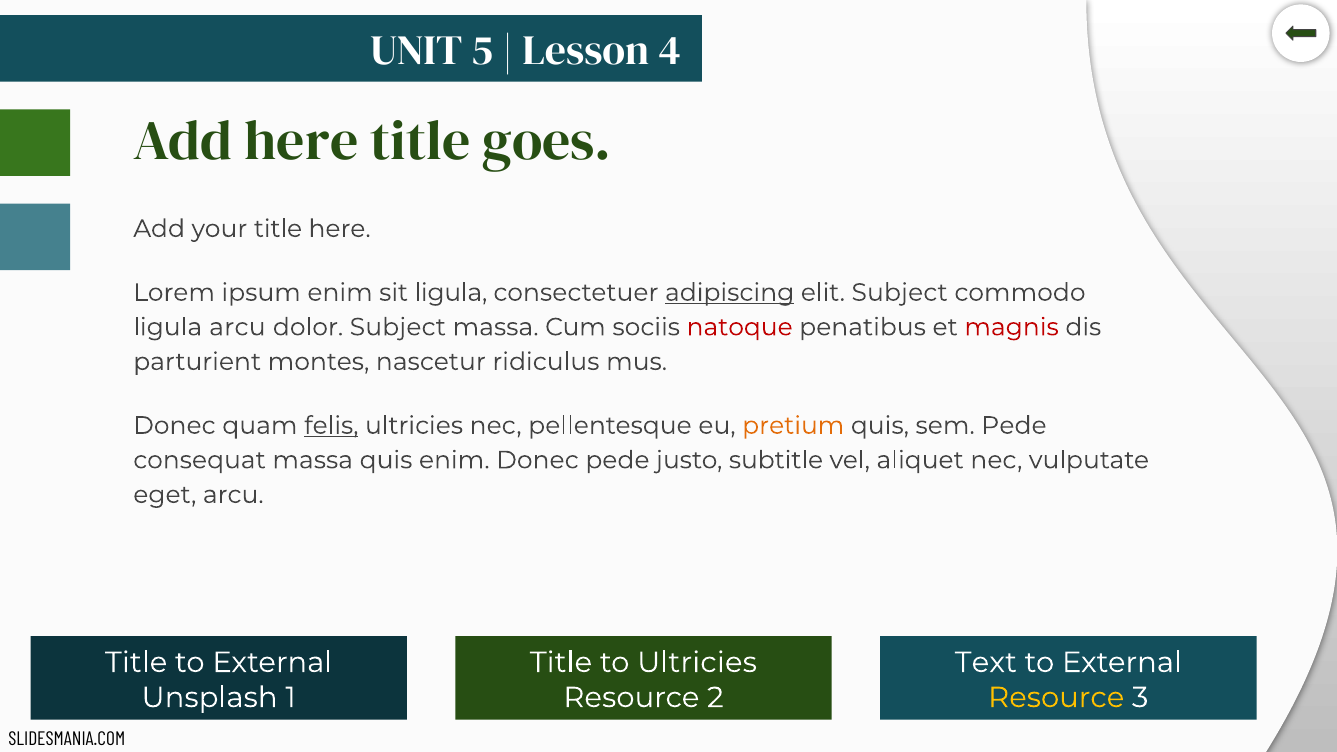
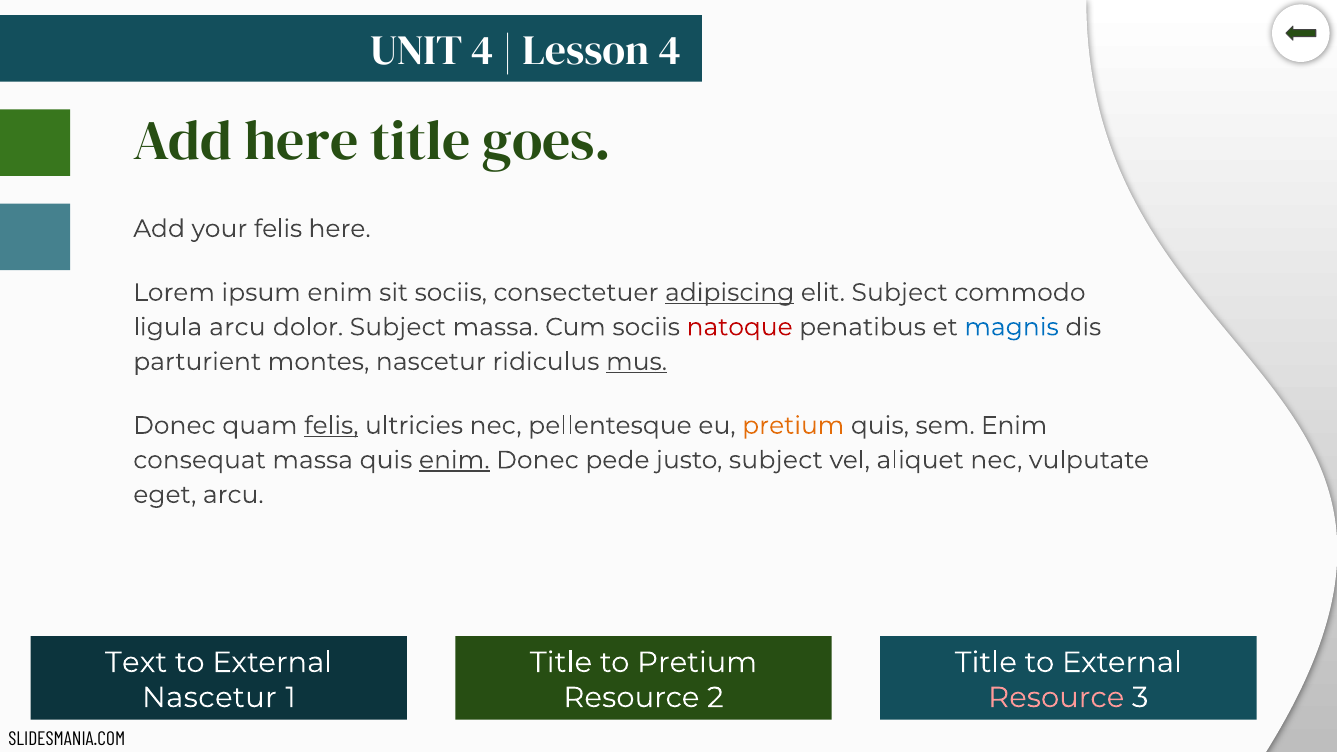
UNIT 5: 5 -> 4
your title: title -> felis
sit ligula: ligula -> sociis
magnis colour: red -> blue
mus underline: none -> present
sem Pede: Pede -> Enim
enim at (454, 460) underline: none -> present
justo subtitle: subtitle -> subject
Title at (136, 662): Title -> Text
to Ultricies: Ultricies -> Pretium
Text at (986, 662): Text -> Title
Unsplash at (210, 698): Unsplash -> Nascetur
Resource at (1056, 698) colour: yellow -> pink
